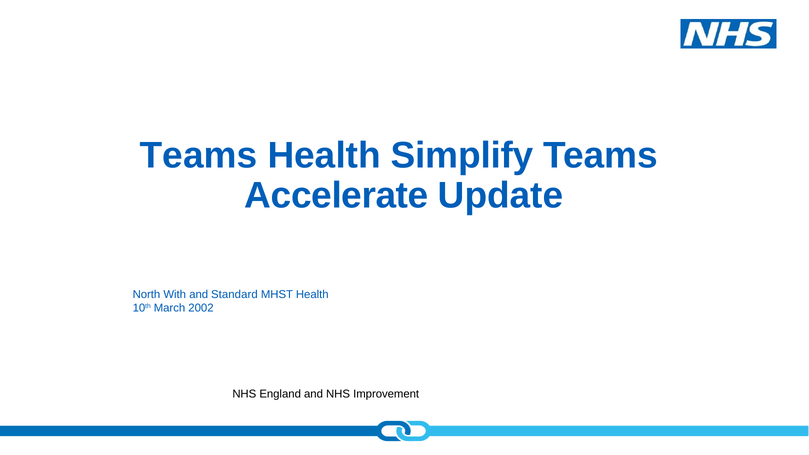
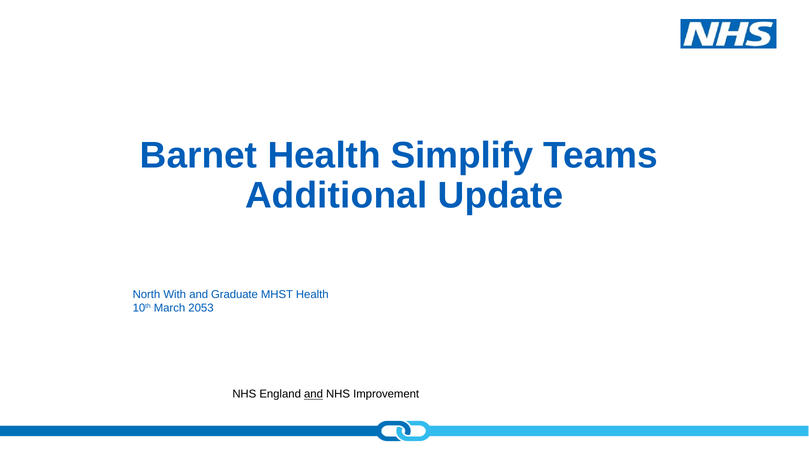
Teams at (199, 156): Teams -> Barnet
Accelerate: Accelerate -> Additional
Standard: Standard -> Graduate
2002: 2002 -> 2053
and at (314, 394) underline: none -> present
